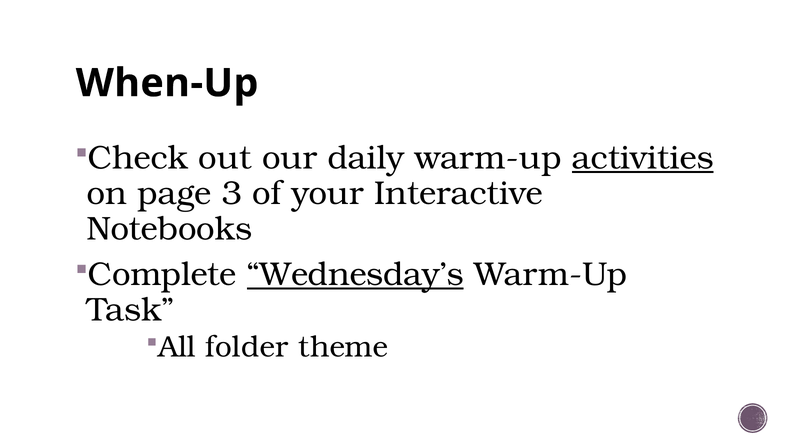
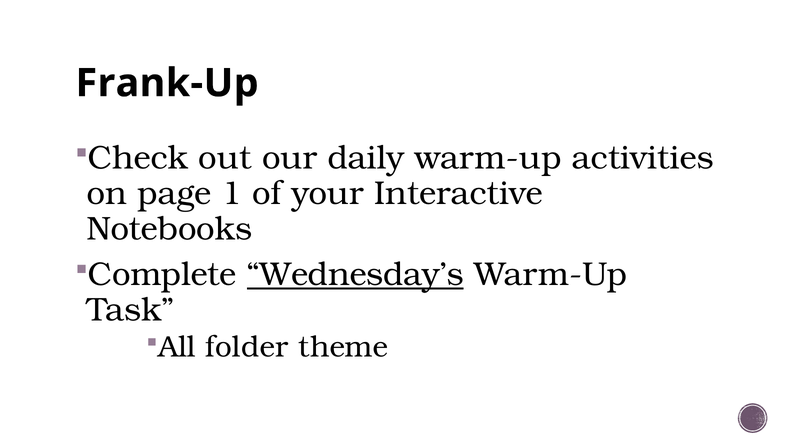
When-Up: When-Up -> Frank-Up
activities underline: present -> none
3: 3 -> 1
